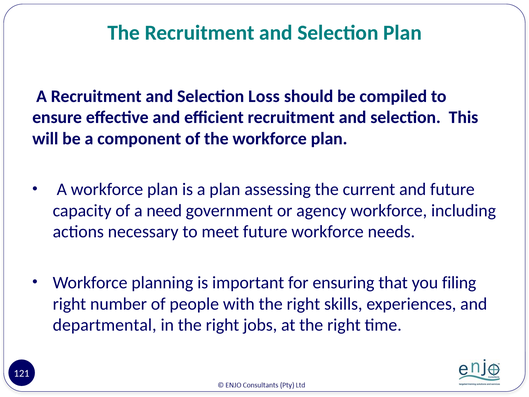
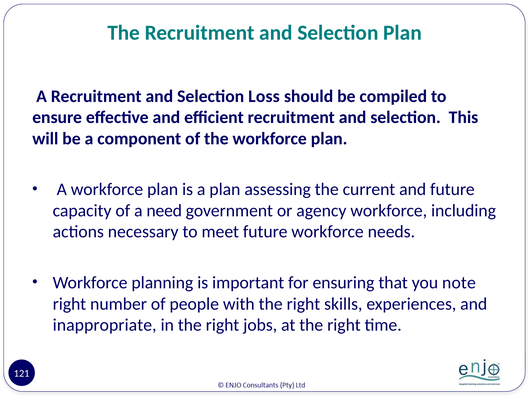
filing: filing -> note
departmental: departmental -> inappropriate
